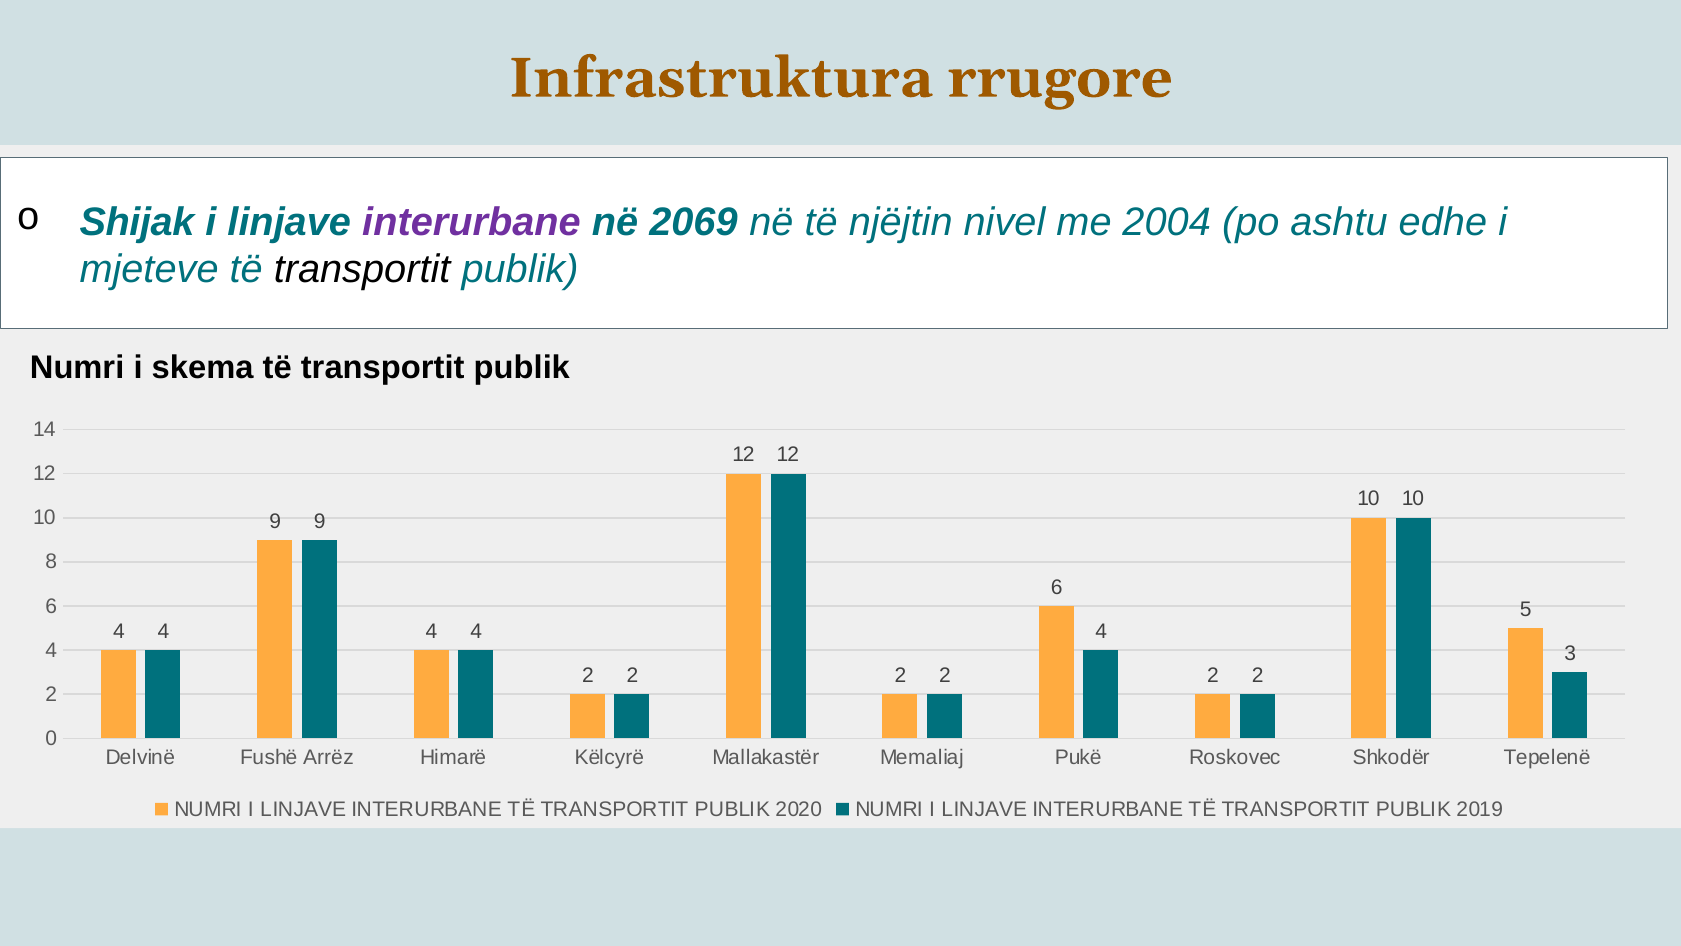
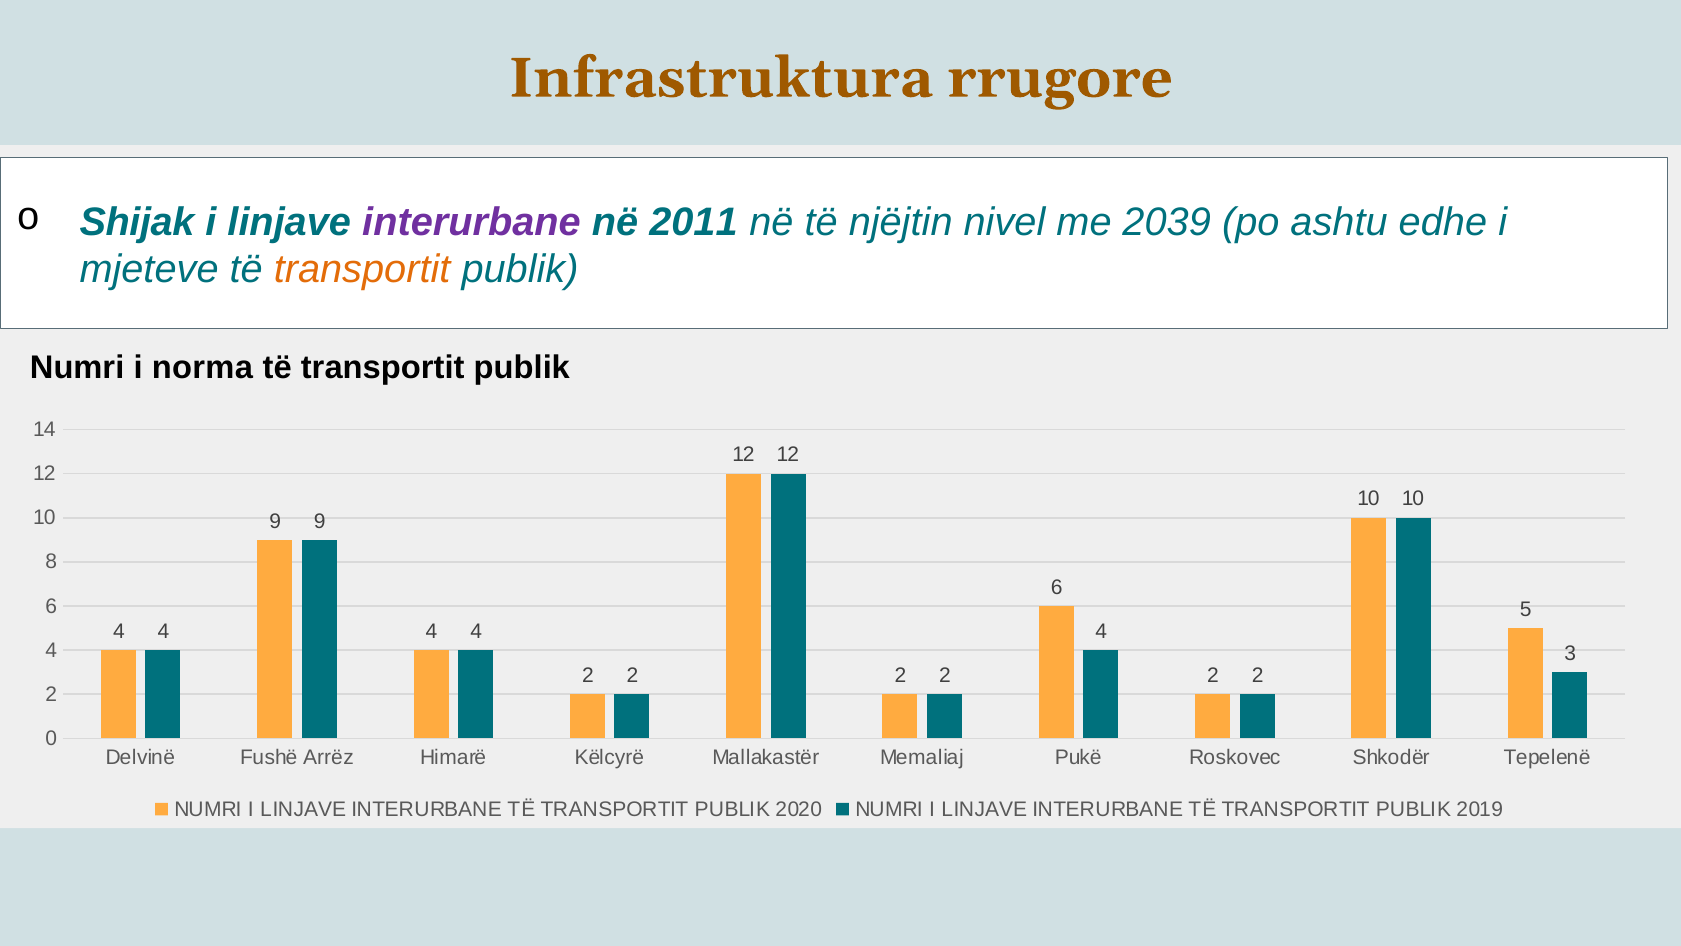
2069: 2069 -> 2011
2004: 2004 -> 2039
transportit at (362, 269) colour: black -> orange
skema: skema -> norma
